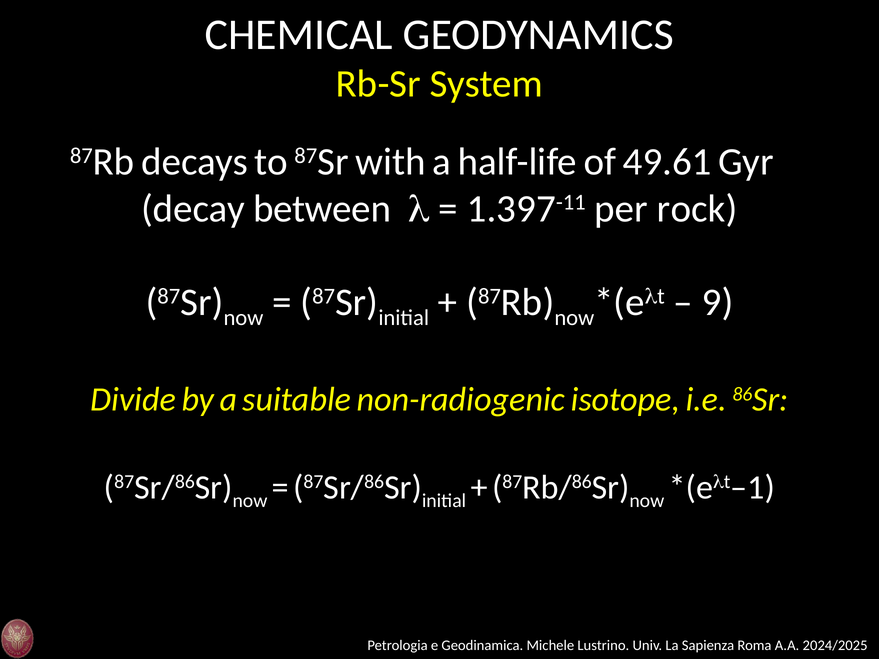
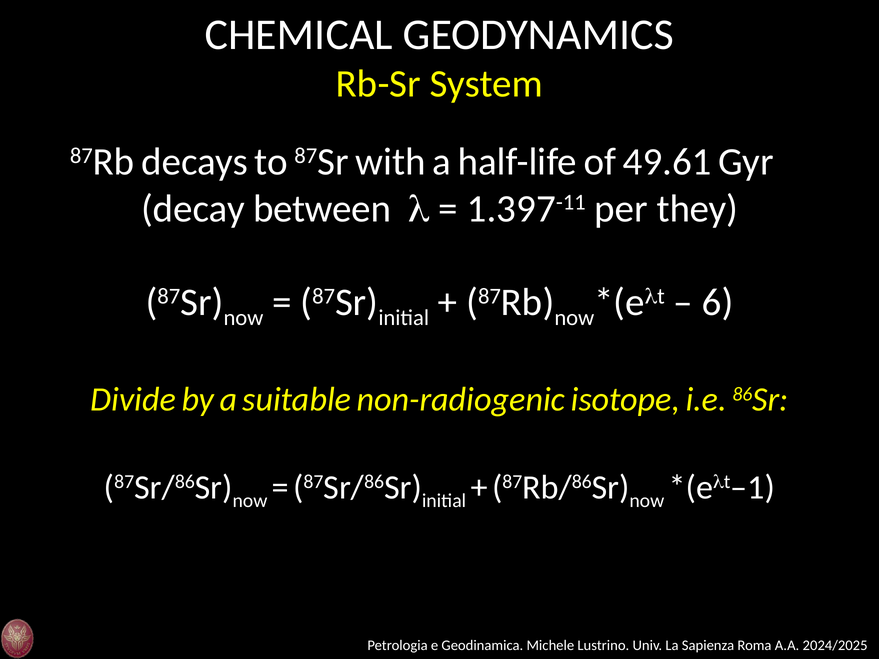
rock: rock -> they
9: 9 -> 6
